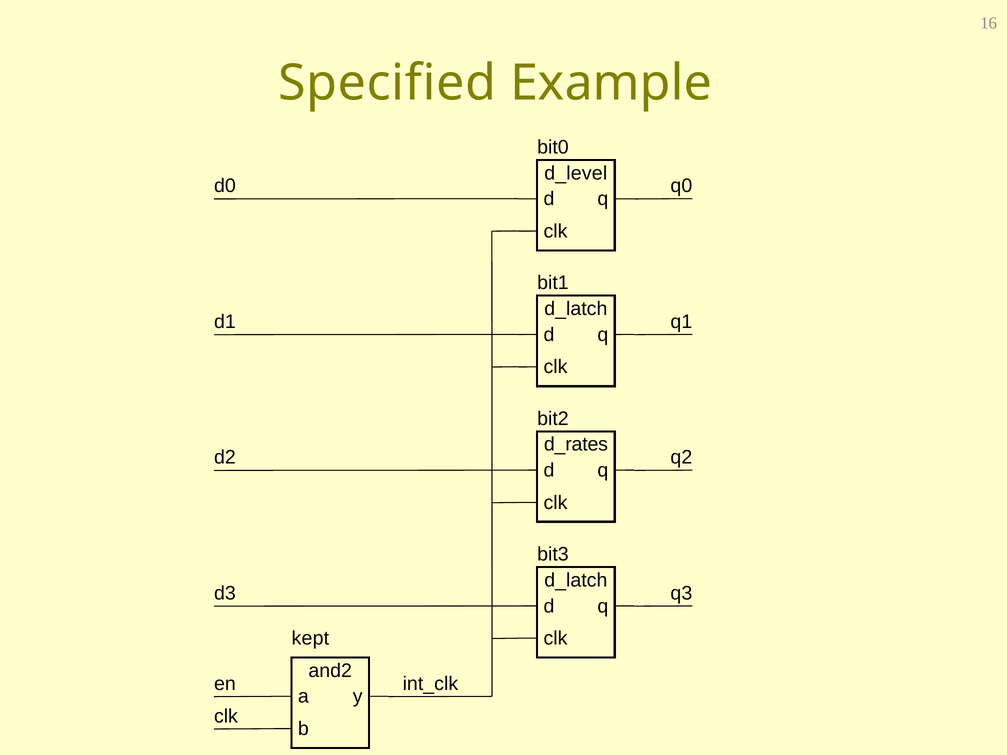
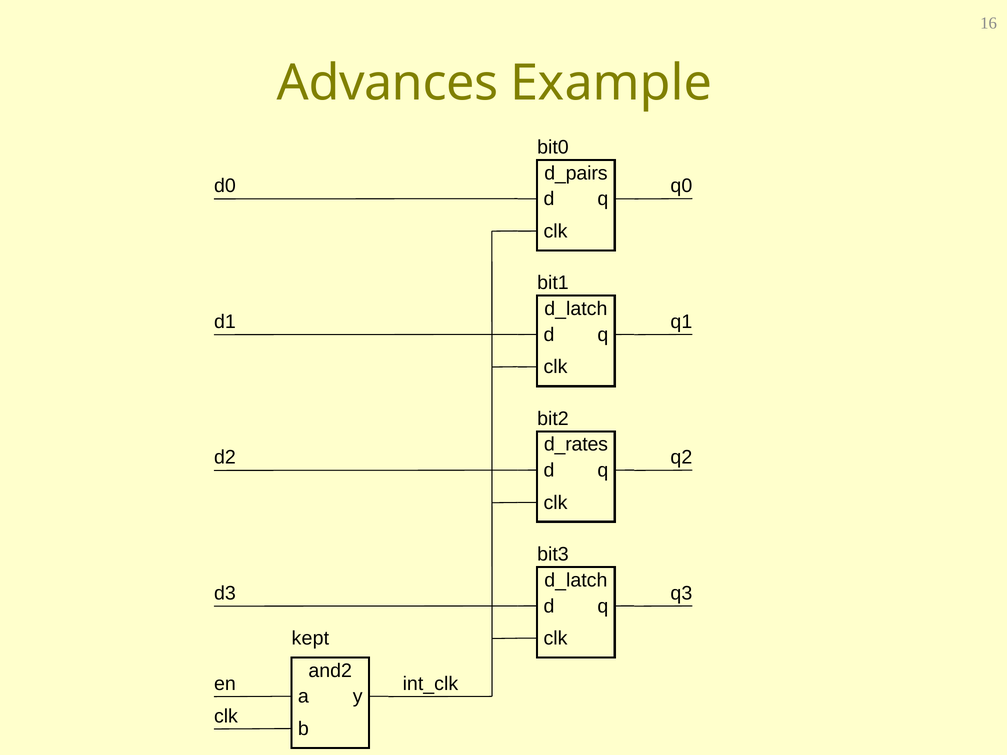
Specified: Specified -> Advances
d_level: d_level -> d_pairs
